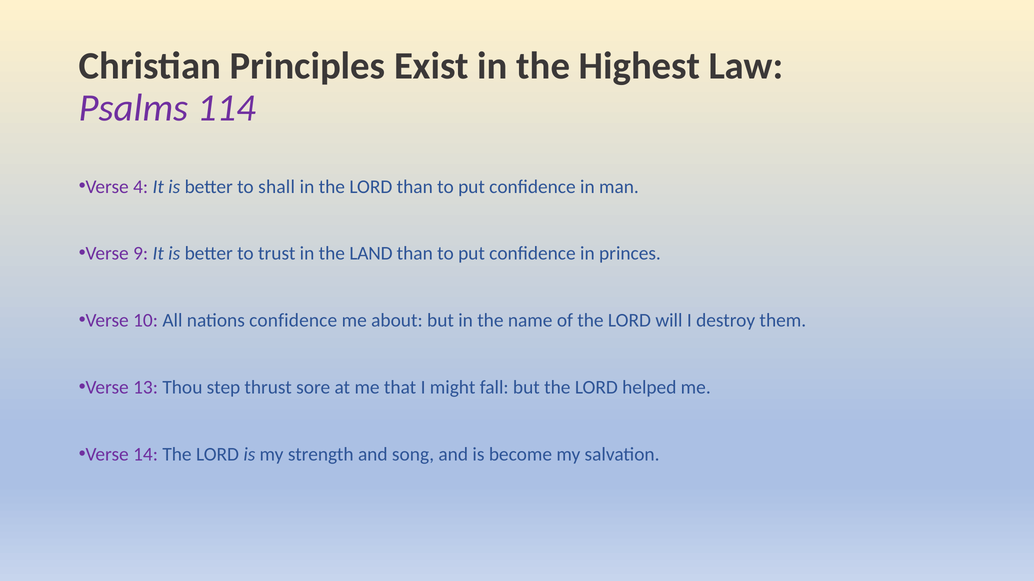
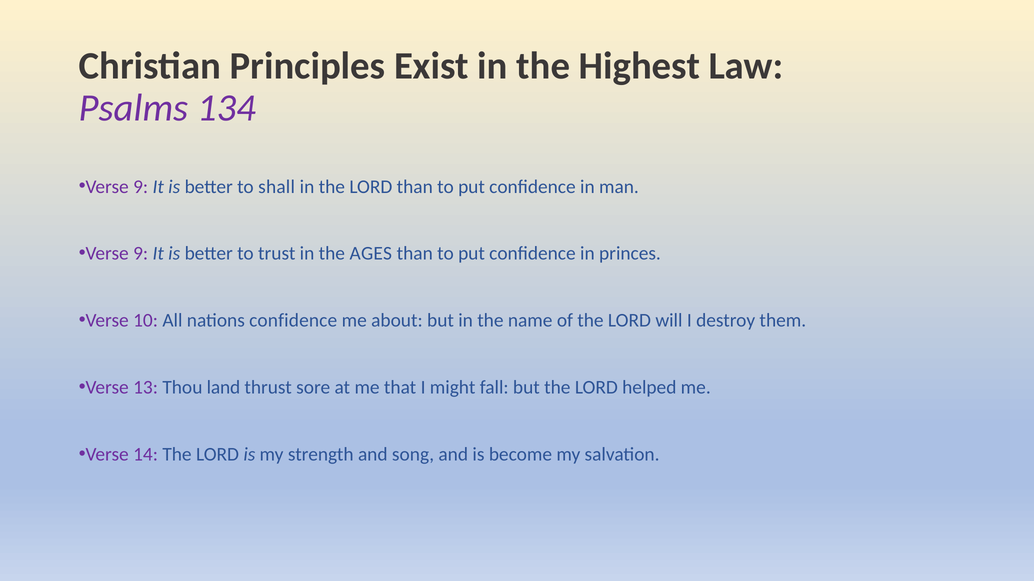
114: 114 -> 134
4 at (141, 187): 4 -> 9
LAND: LAND -> AGES
step: step -> land
